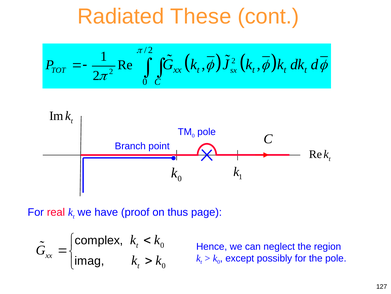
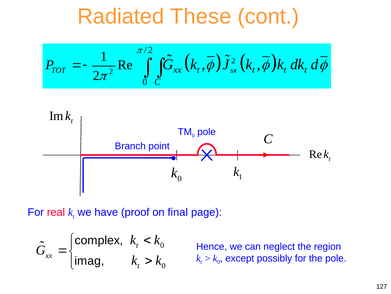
thus: thus -> final
